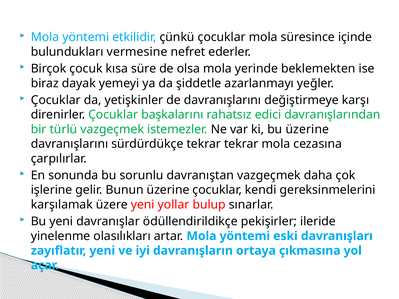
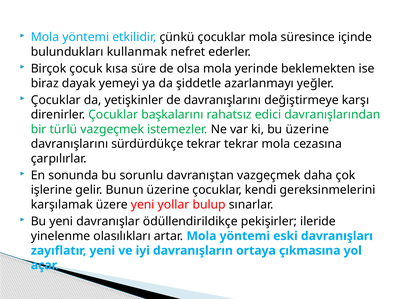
vermesine: vermesine -> kullanmak
